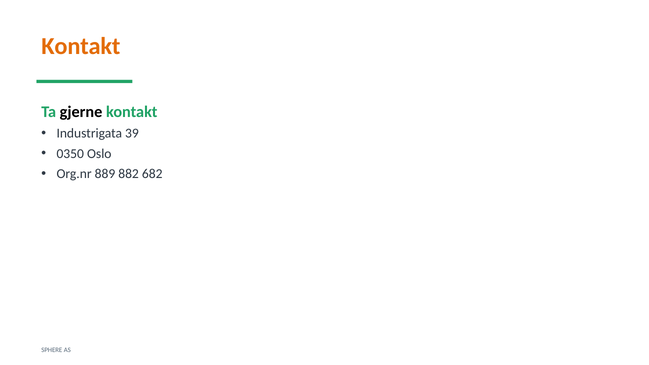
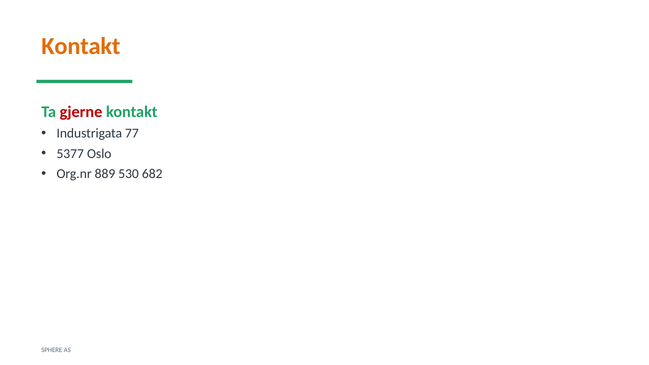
gjerne colour: black -> red
39: 39 -> 77
0350: 0350 -> 5377
882: 882 -> 530
